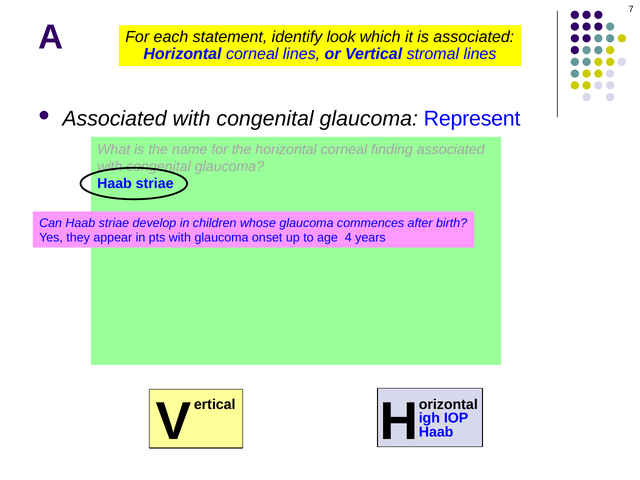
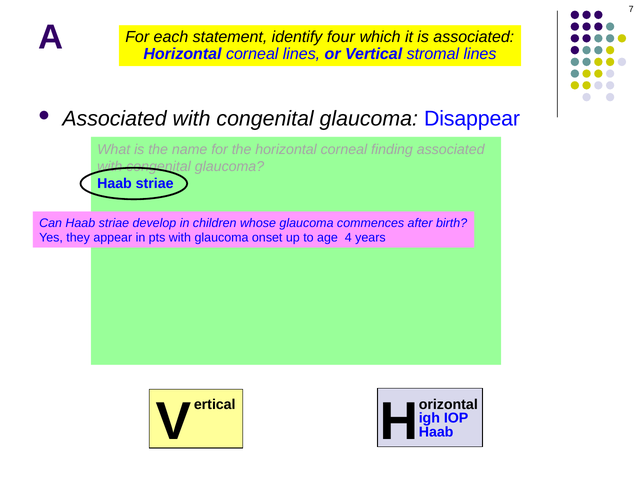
identify look: look -> four
glaucoma Represent: Represent -> Disappear
